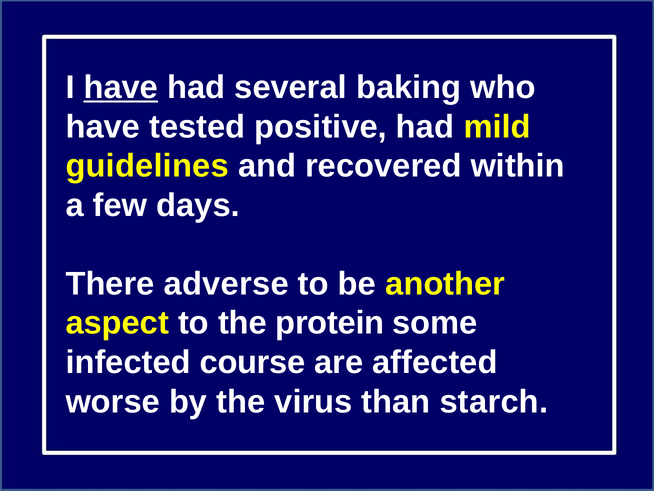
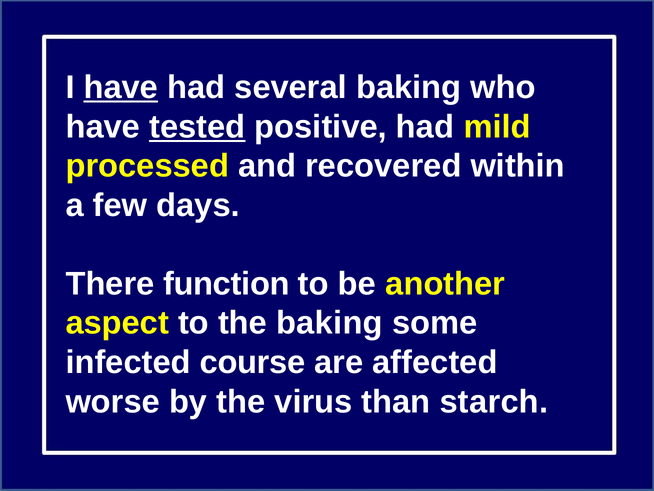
tested underline: none -> present
guidelines: guidelines -> processed
adverse: adverse -> function
the protein: protein -> baking
